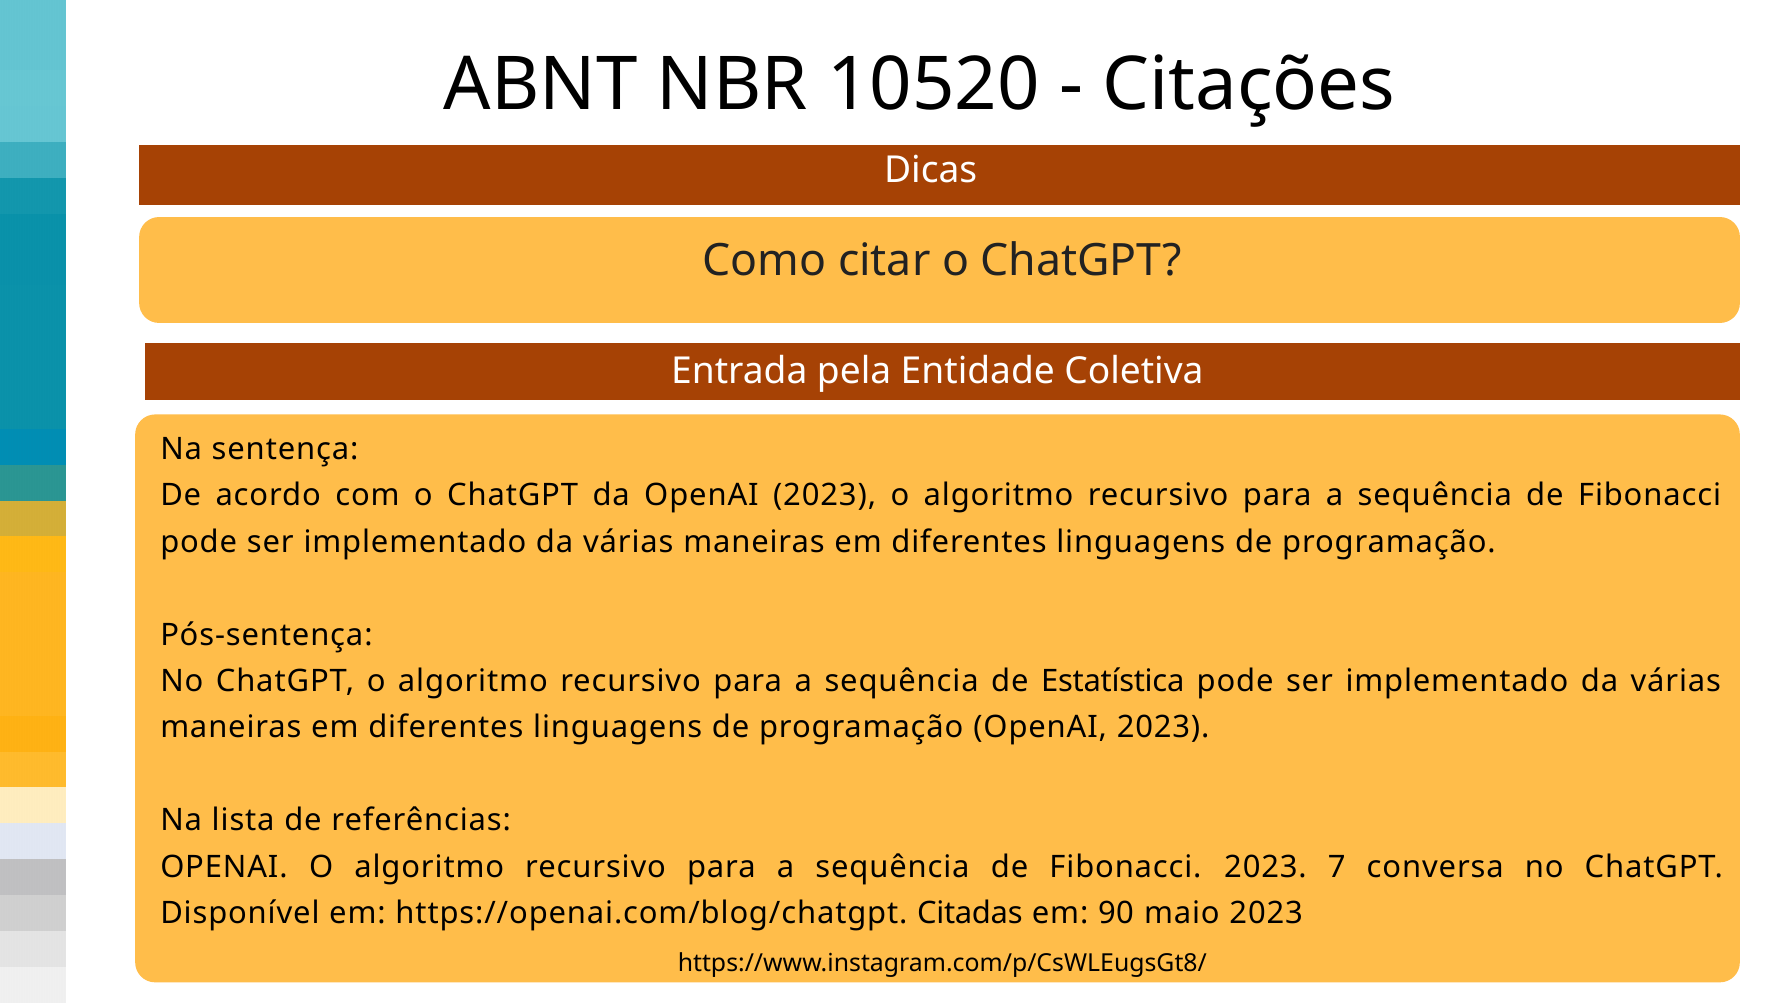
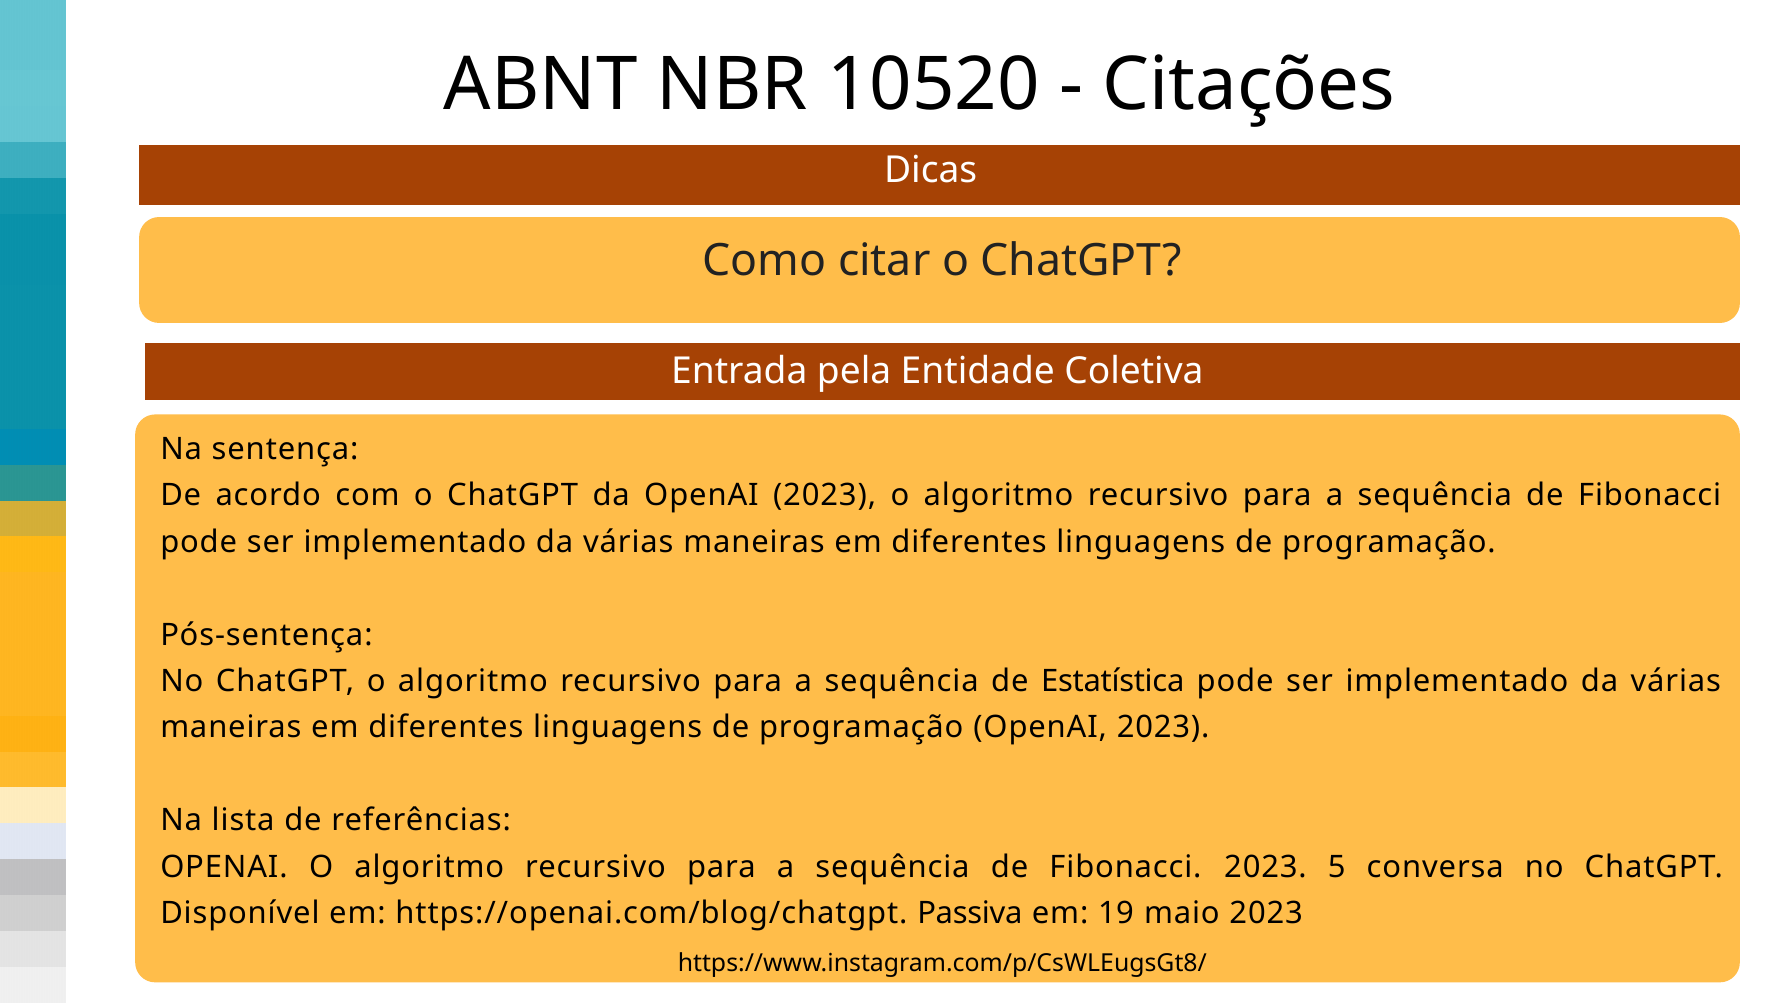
7: 7 -> 5
Citadas: Citadas -> Passiva
90: 90 -> 19
